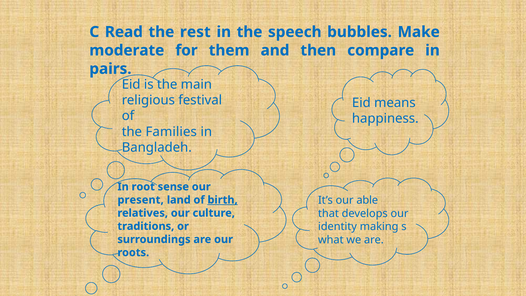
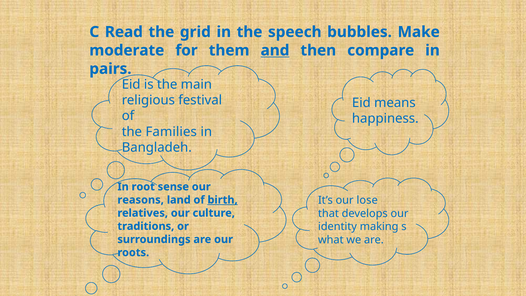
rest: rest -> grid
and underline: none -> present
able: able -> lose
present: present -> reasons
